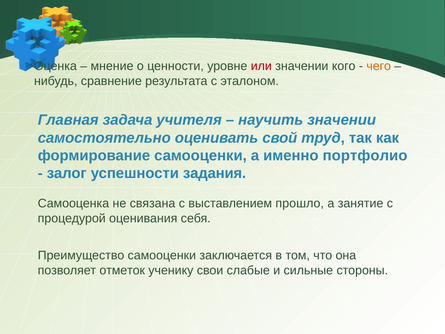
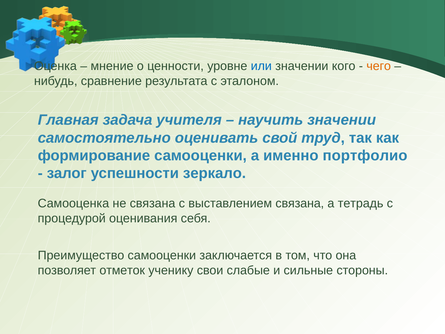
или colour: red -> blue
задания: задания -> зеркало
выставлением прошло: прошло -> связана
занятие: занятие -> тетрадь
